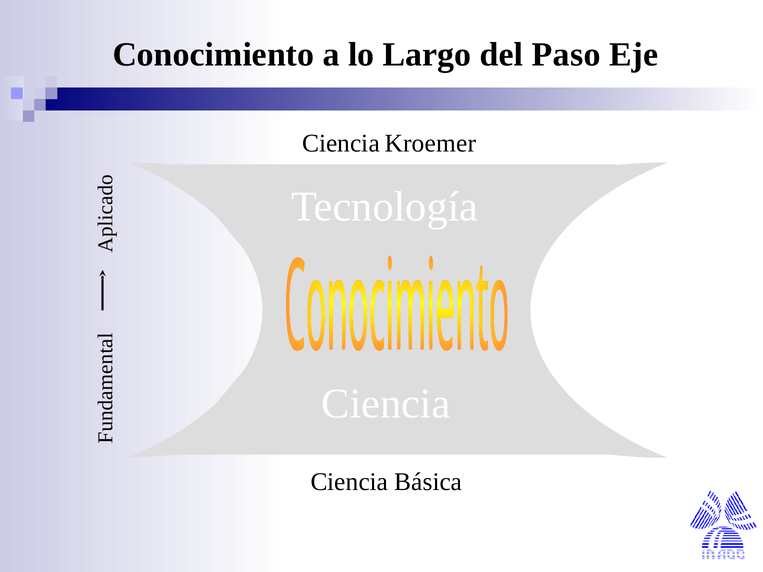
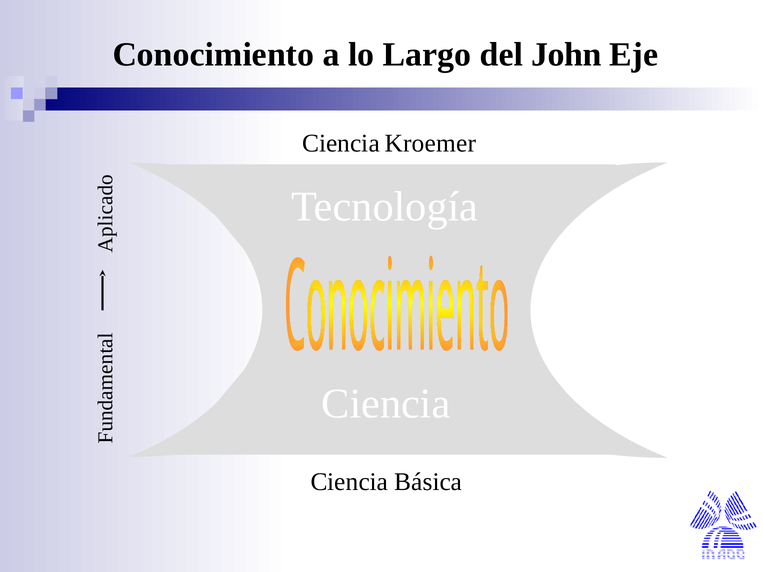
Paso: Paso -> John
